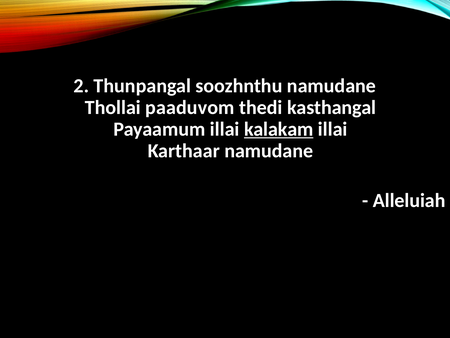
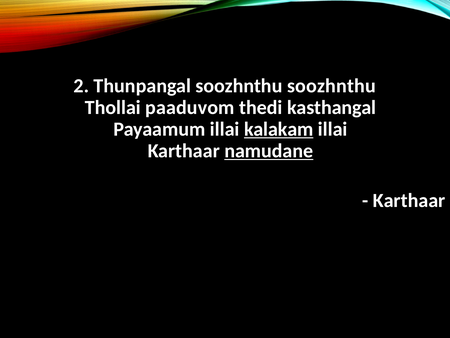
soozhnthu namudane: namudane -> soozhnthu
namudane at (269, 151) underline: none -> present
Alleluiah at (409, 200): Alleluiah -> Karthaar
